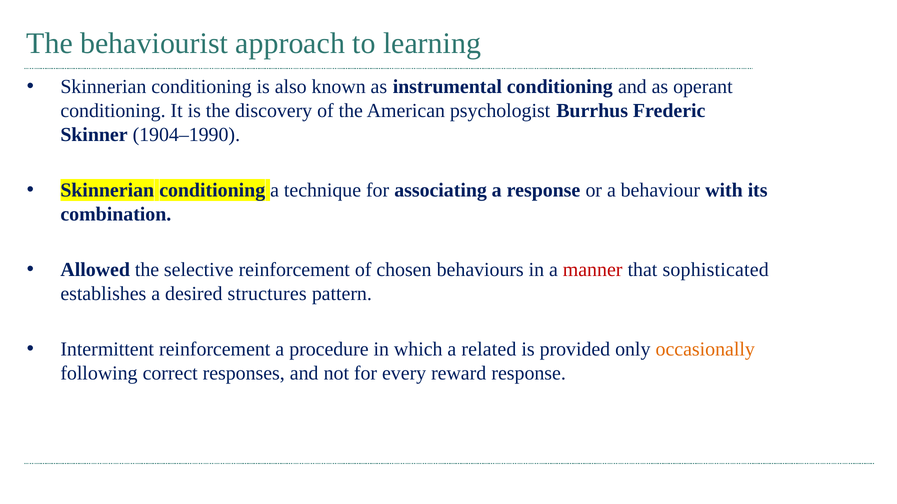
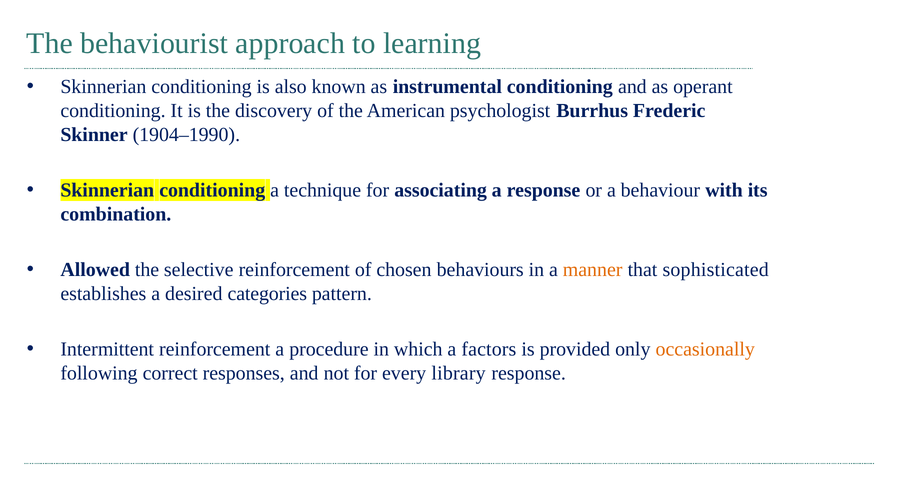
manner colour: red -> orange
structures: structures -> categories
related: related -> factors
reward: reward -> library
